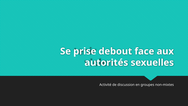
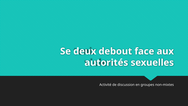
prise: prise -> deux
